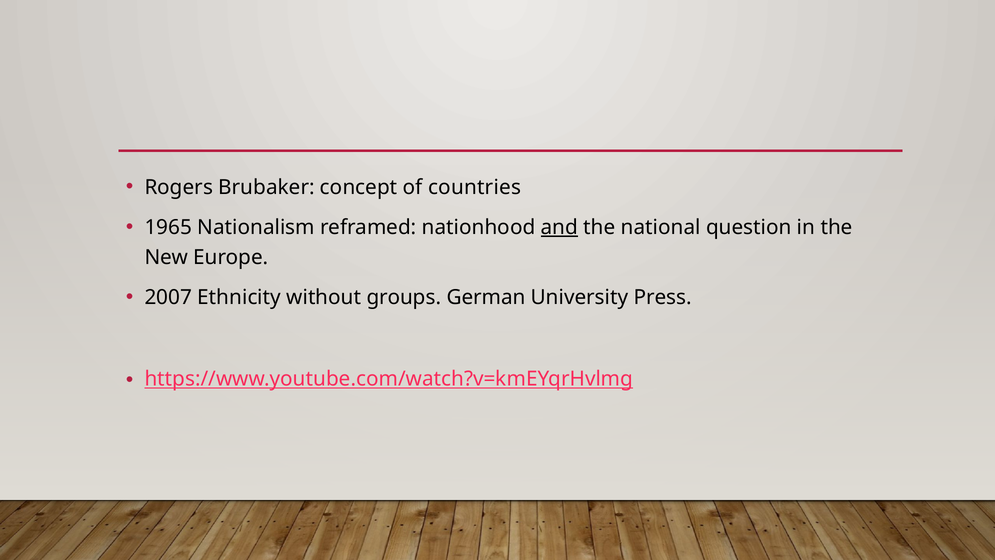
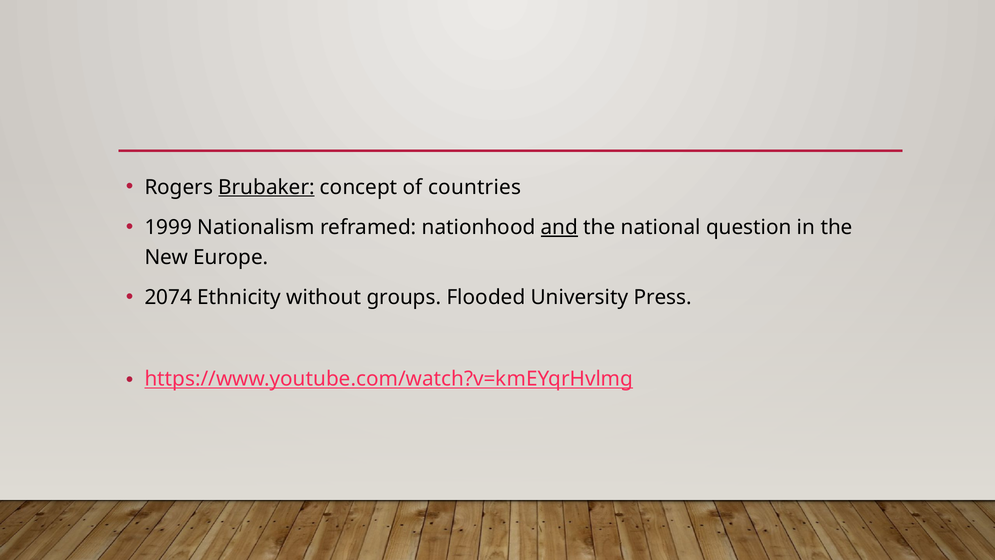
Brubaker underline: none -> present
1965: 1965 -> 1999
2007: 2007 -> 2074
German: German -> Flooded
